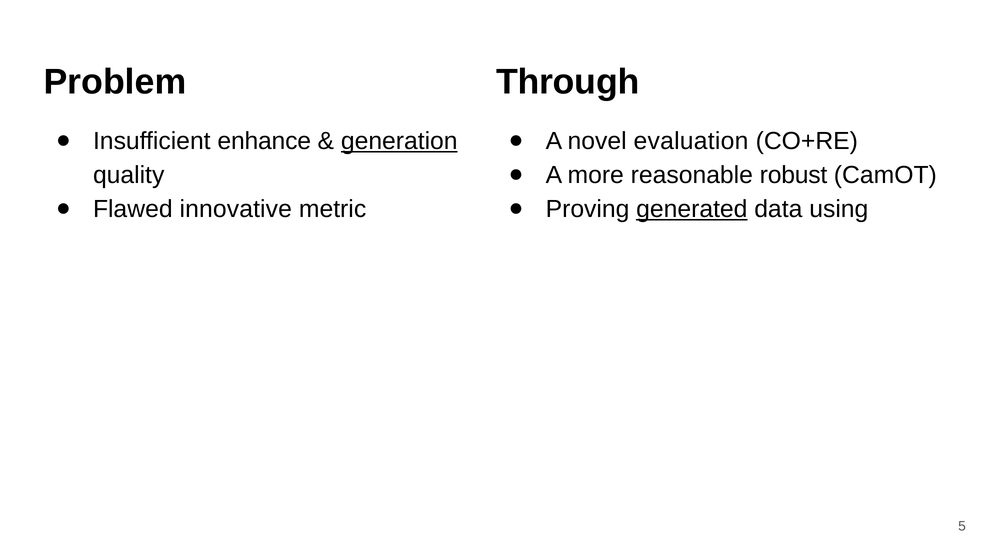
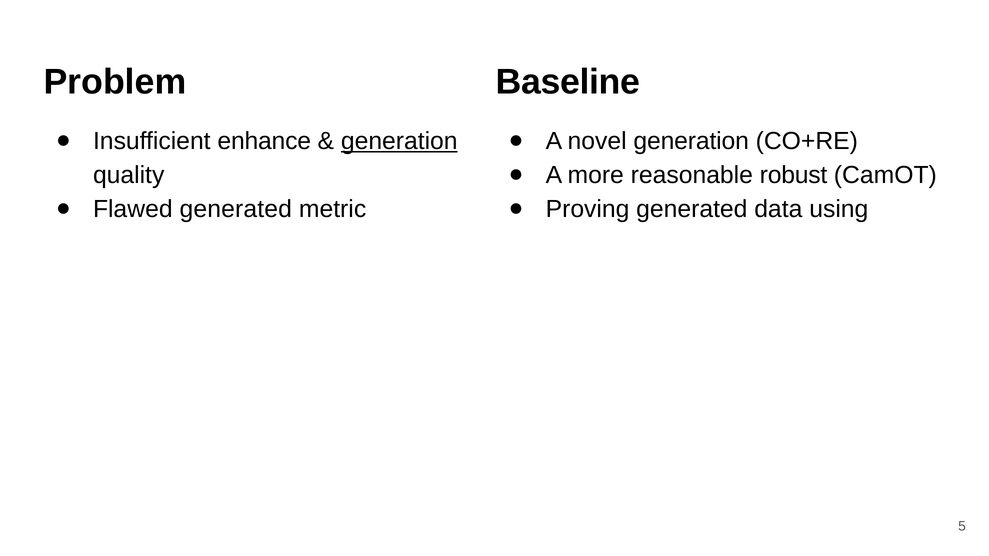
Through: Through -> Baseline
novel evaluation: evaluation -> generation
Flawed innovative: innovative -> generated
generated at (692, 209) underline: present -> none
